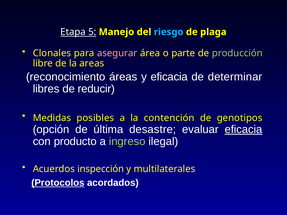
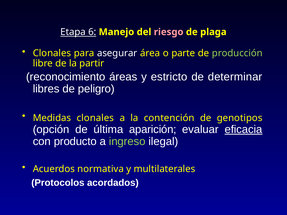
5: 5 -> 6
riesgo colour: light blue -> pink
asegurar colour: pink -> white
areas: areas -> partir
y eficacia: eficacia -> estricto
reducir: reducir -> peligro
Medidas posibles: posibles -> clonales
desastre: desastre -> aparición
inspección: inspección -> normativa
Protocolos underline: present -> none
